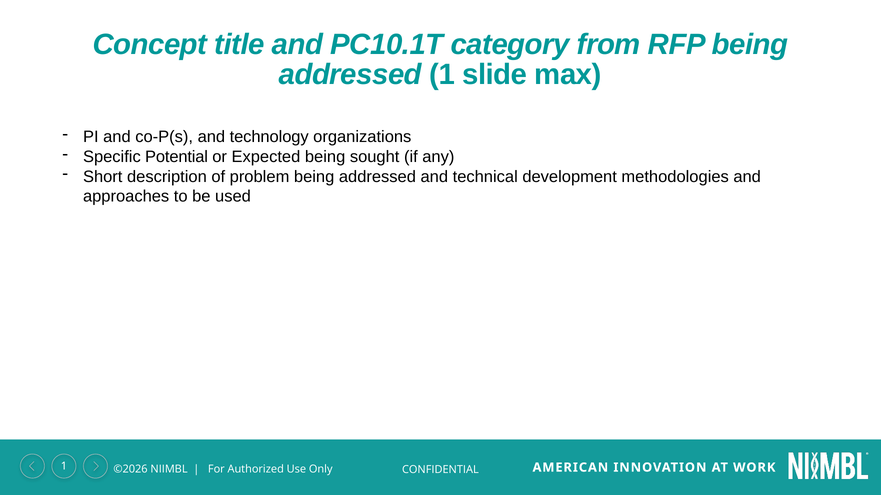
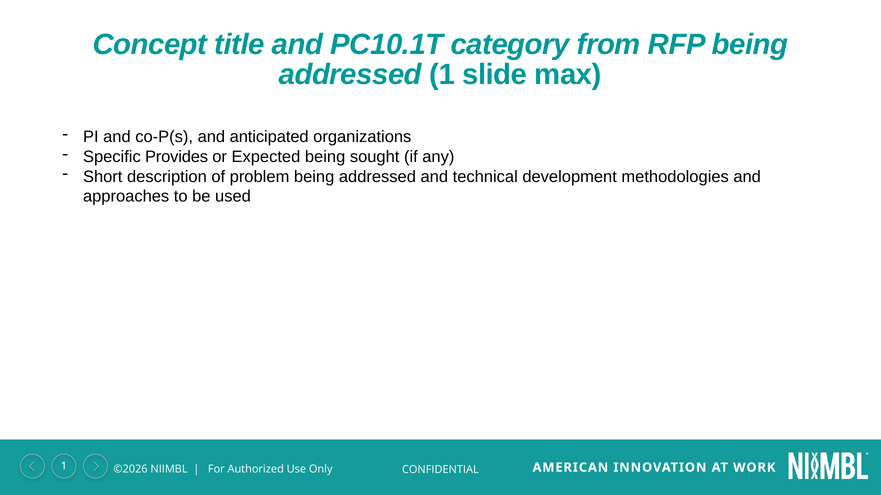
technology: technology -> anticipated
Potential: Potential -> Provides
